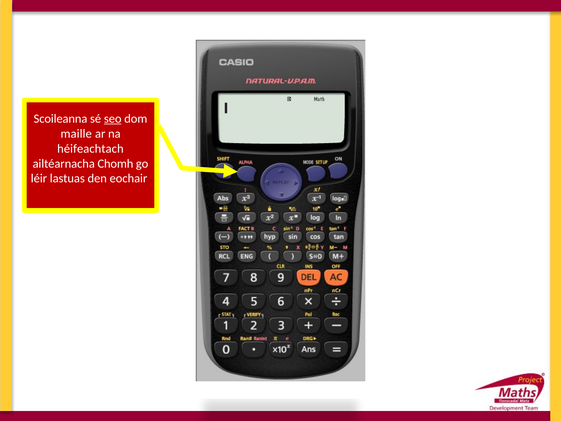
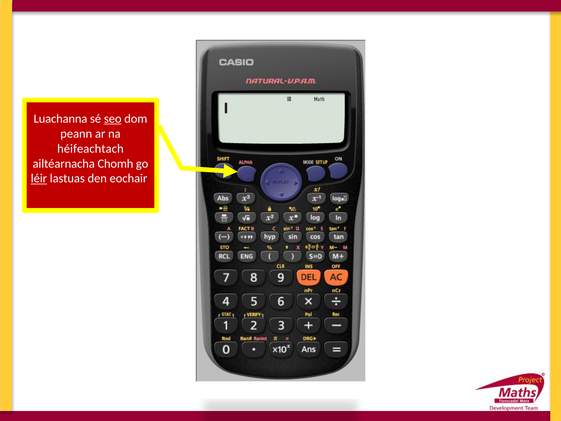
Scoileanna: Scoileanna -> Luachanna
maille: maille -> peann
léir underline: none -> present
